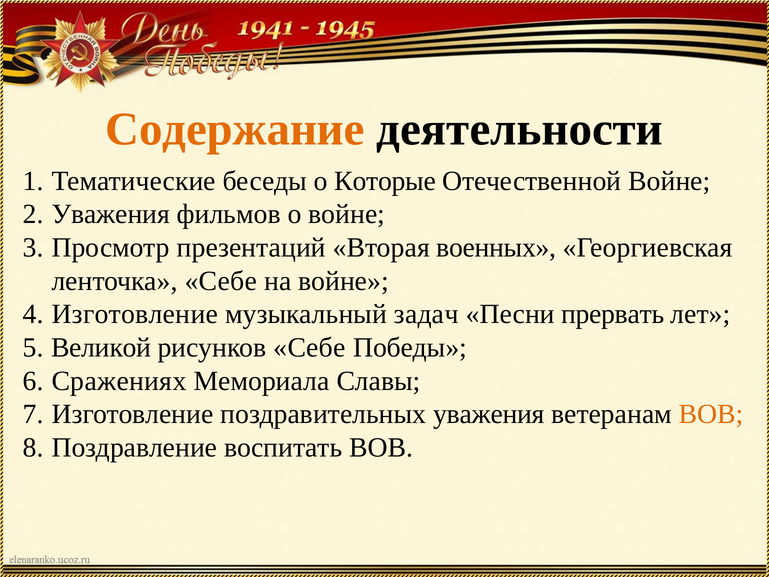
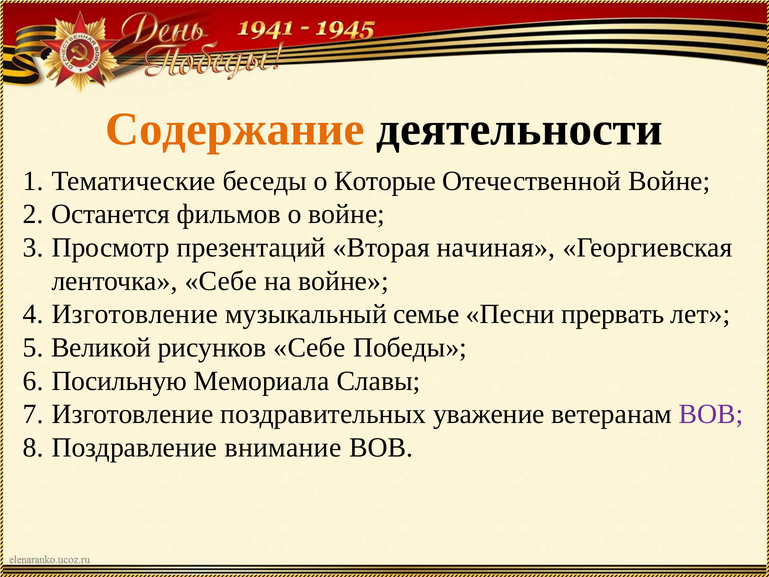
Уважения at (111, 214): Уважения -> Останется
военных: военных -> начиная
задач: задач -> семье
Сражениях: Сражениях -> Посильную
поздравительных уважения: уважения -> уважение
ВОВ at (711, 414) colour: orange -> purple
воспитать: воспитать -> внимание
